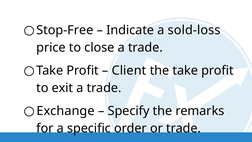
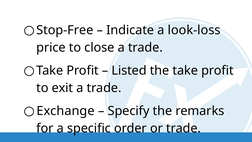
sold-loss: sold-loss -> look-loss
Client: Client -> Listed
